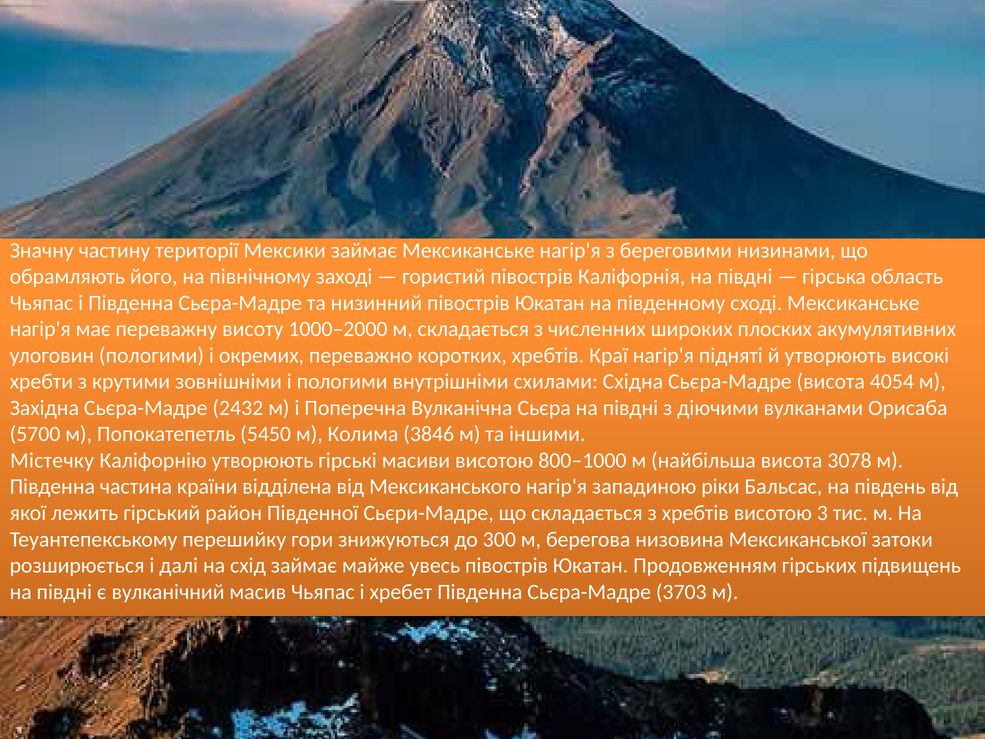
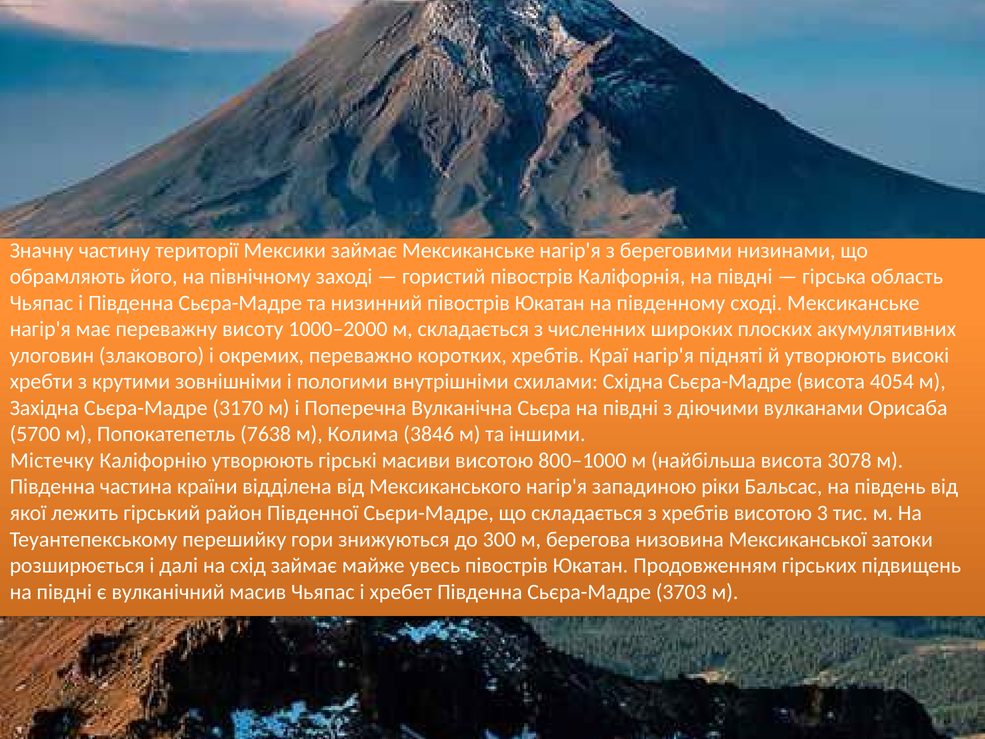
улоговин пологими: пологими -> злакового
2432: 2432 -> 3170
5450: 5450 -> 7638
